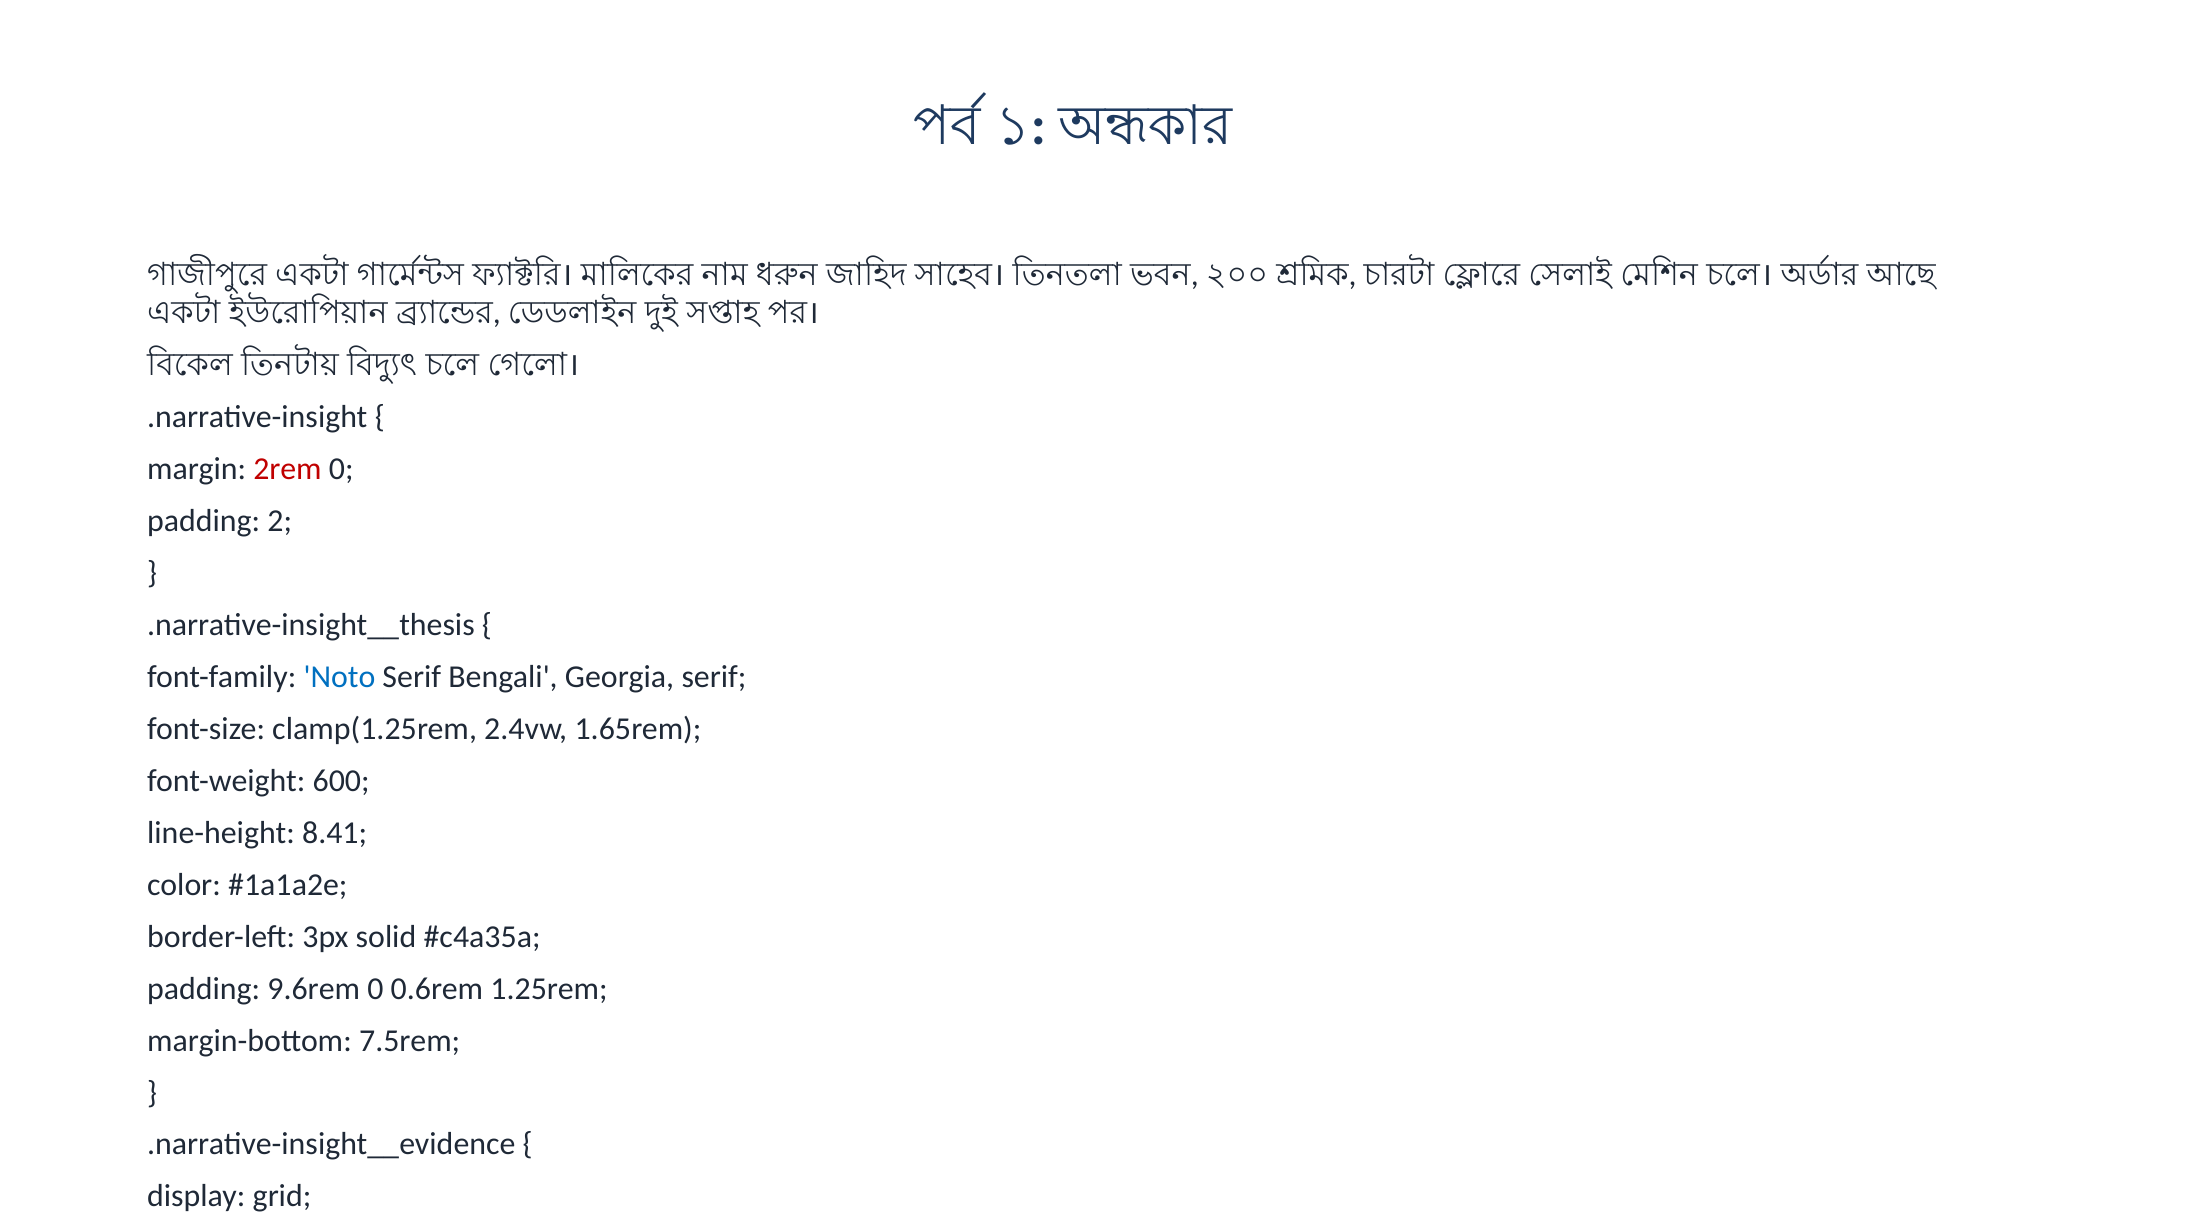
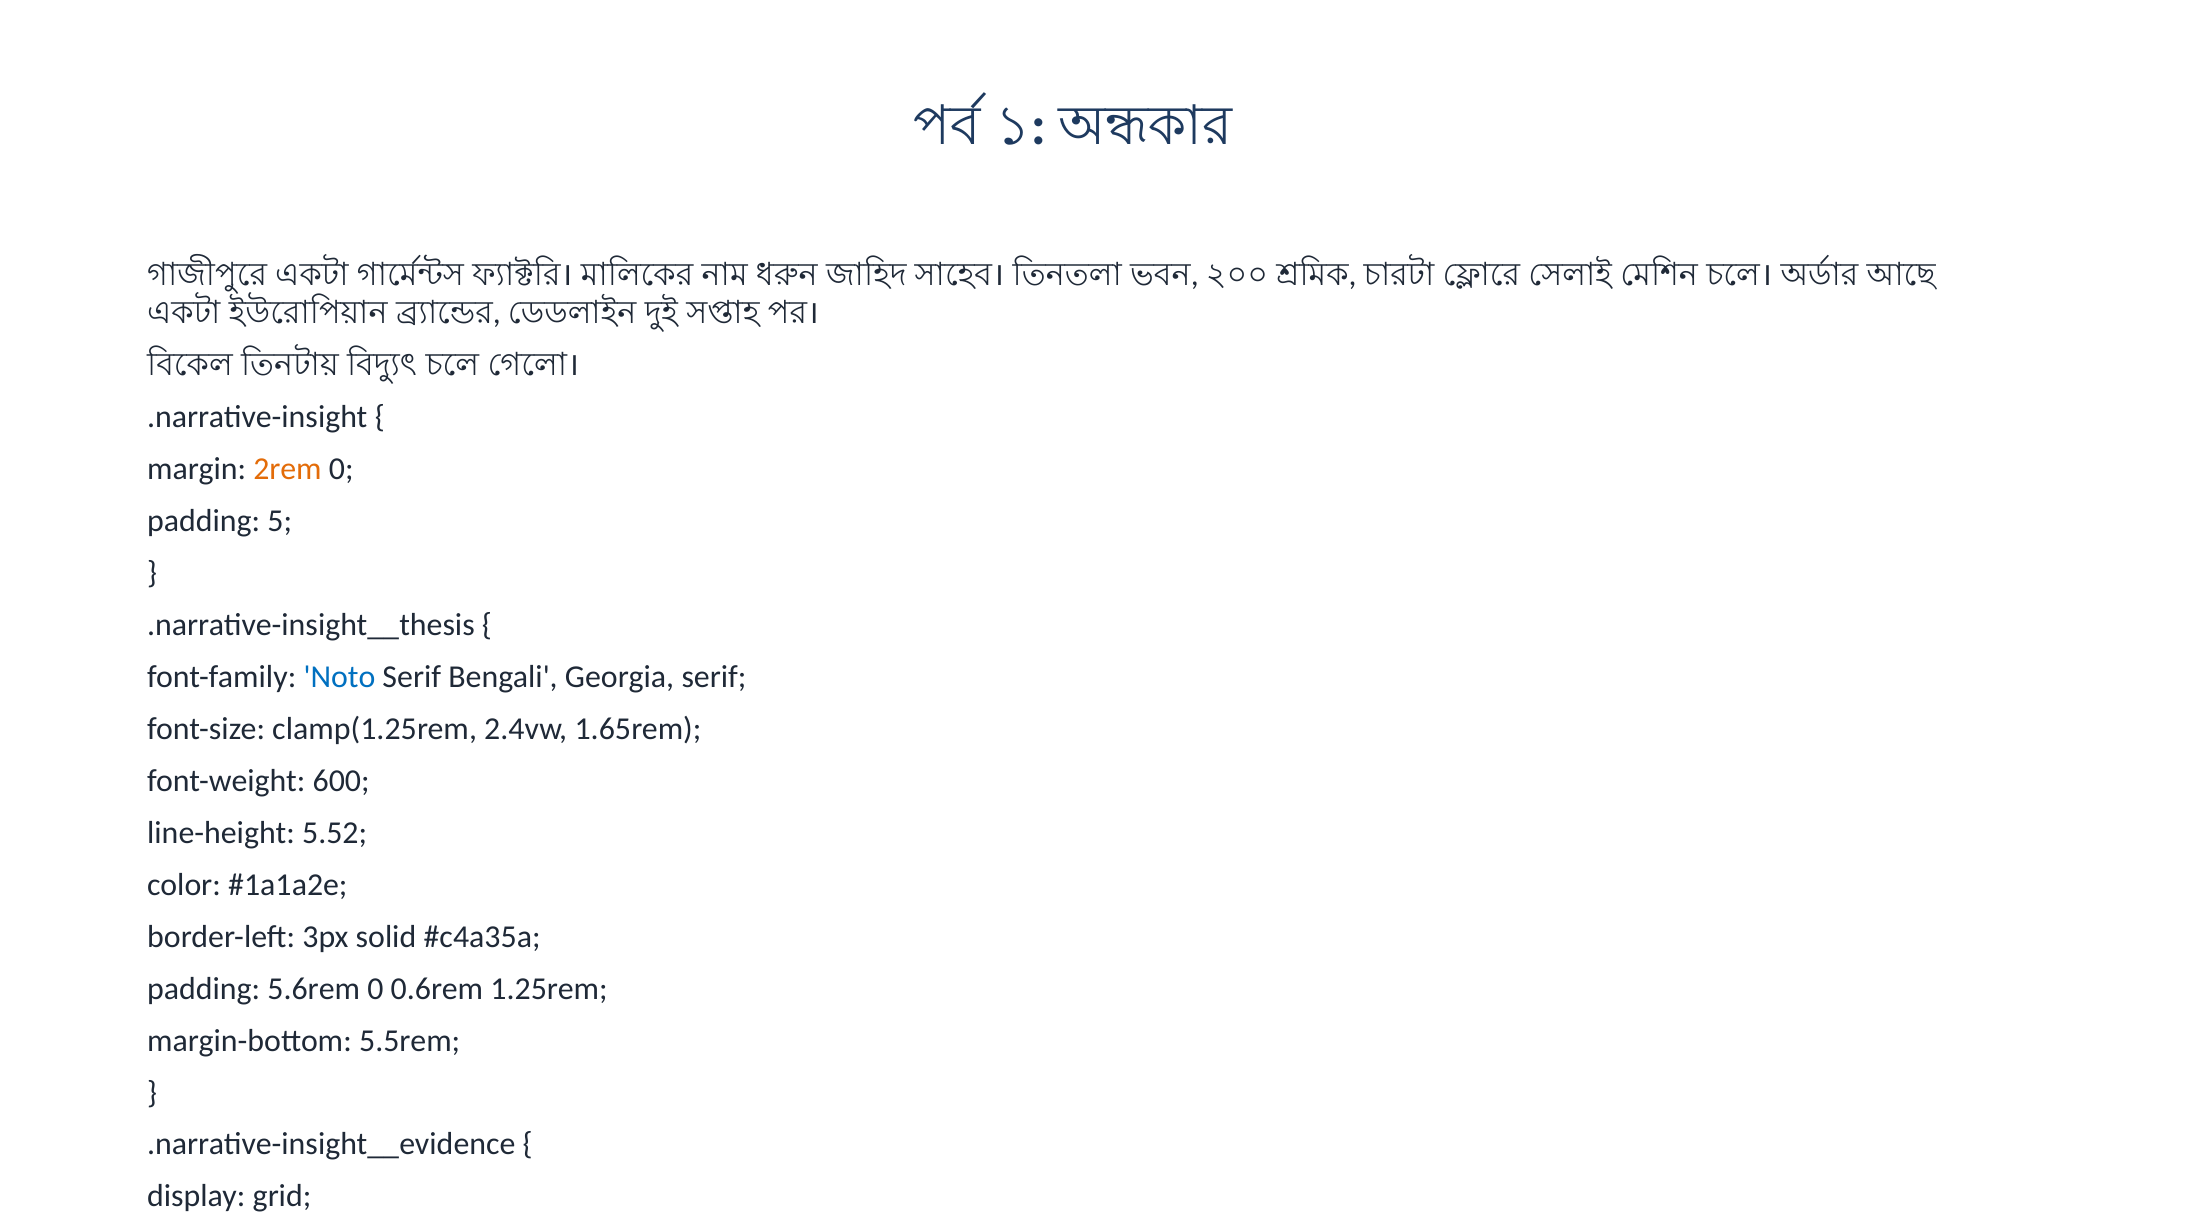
2rem colour: red -> orange
2: 2 -> 5
8.41: 8.41 -> 5.52
9.6rem: 9.6rem -> 5.6rem
7.5rem: 7.5rem -> 5.5rem
